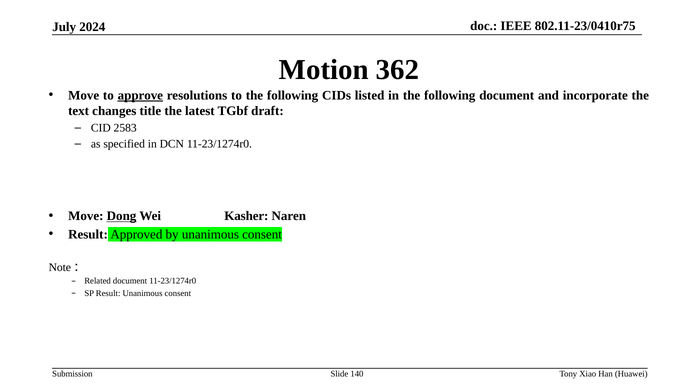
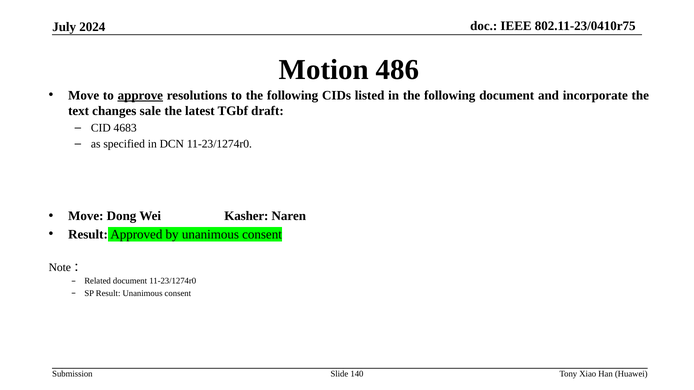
362: 362 -> 486
title: title -> sale
2583: 2583 -> 4683
Dong underline: present -> none
